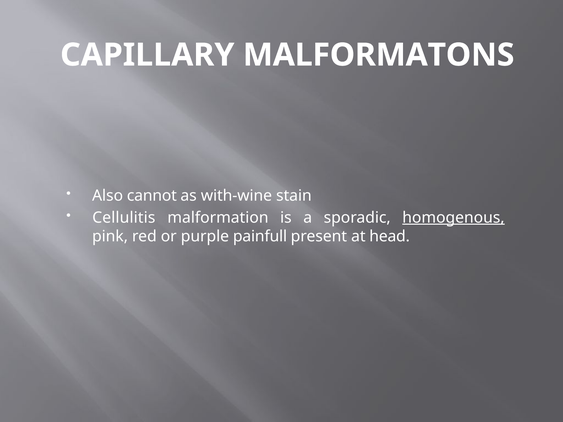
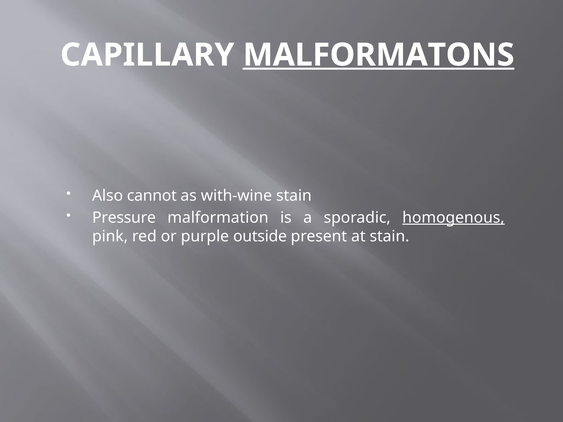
MALFORMATONS underline: none -> present
Cellulitis: Cellulitis -> Pressure
painfull: painfull -> outside
at head: head -> stain
